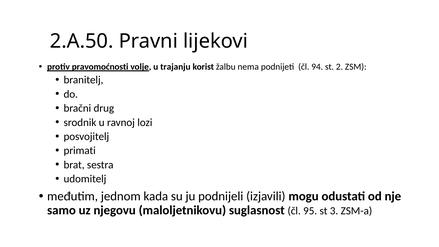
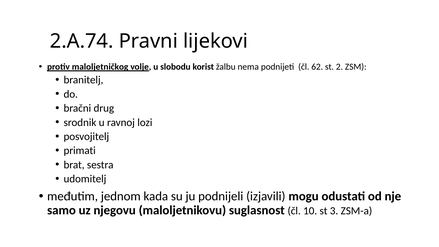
2.A.50: 2.A.50 -> 2.A.74
pravomoćnosti: pravomoćnosti -> maloljetničkog
trajanju: trajanju -> slobodu
94: 94 -> 62
95: 95 -> 10
